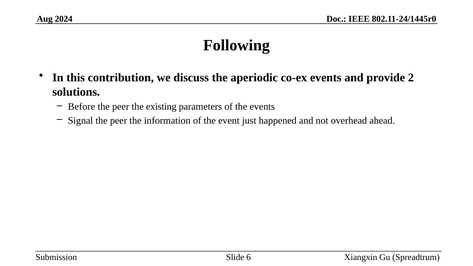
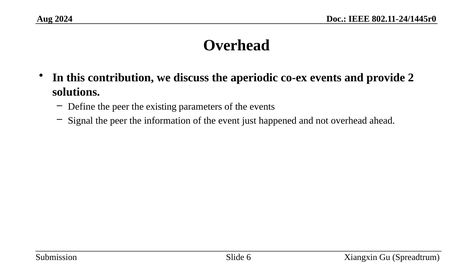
Following at (236, 45): Following -> Overhead
Before: Before -> Define
